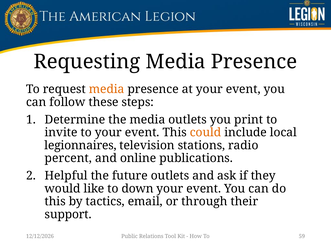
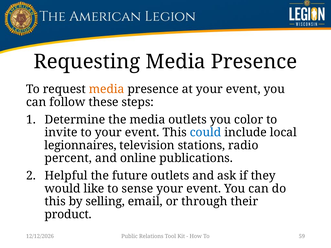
print: print -> color
could colour: orange -> blue
down: down -> sense
tactics: tactics -> selling
support: support -> product
